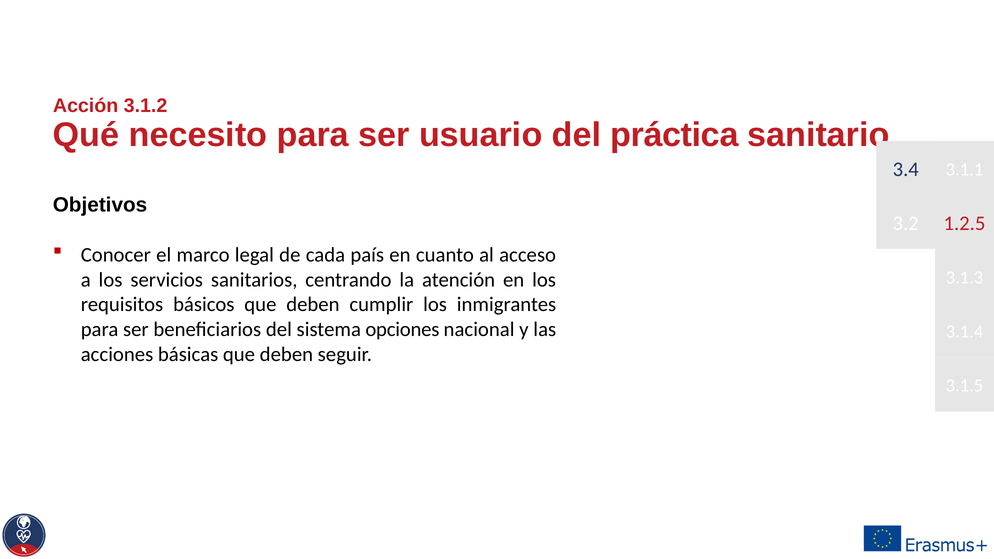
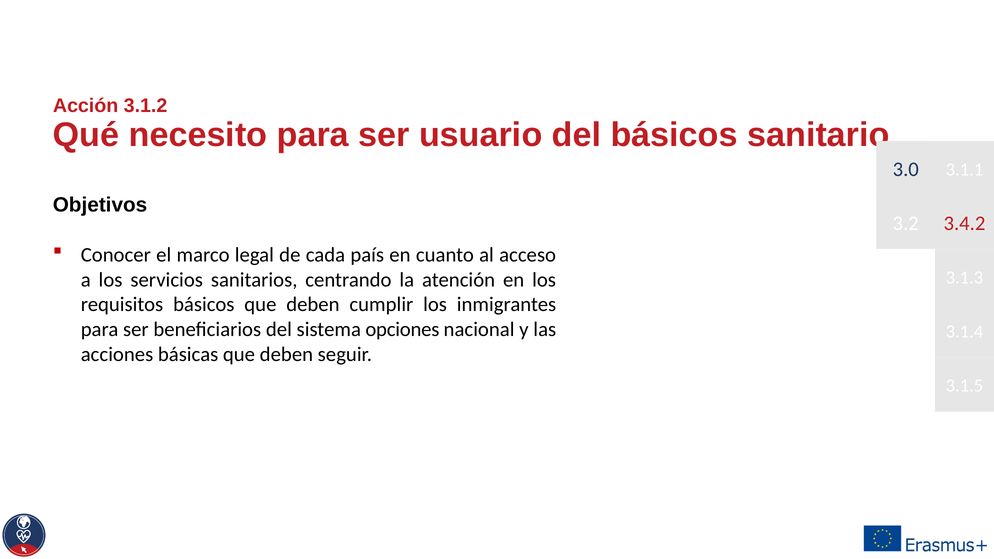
del práctica: práctica -> básicos
3.4: 3.4 -> 3.0
1.2.5: 1.2.5 -> 3.4.2
